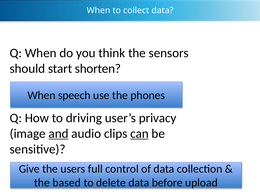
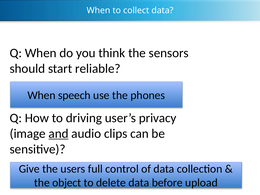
shorten: shorten -> reliable
can underline: present -> none
based: based -> object
